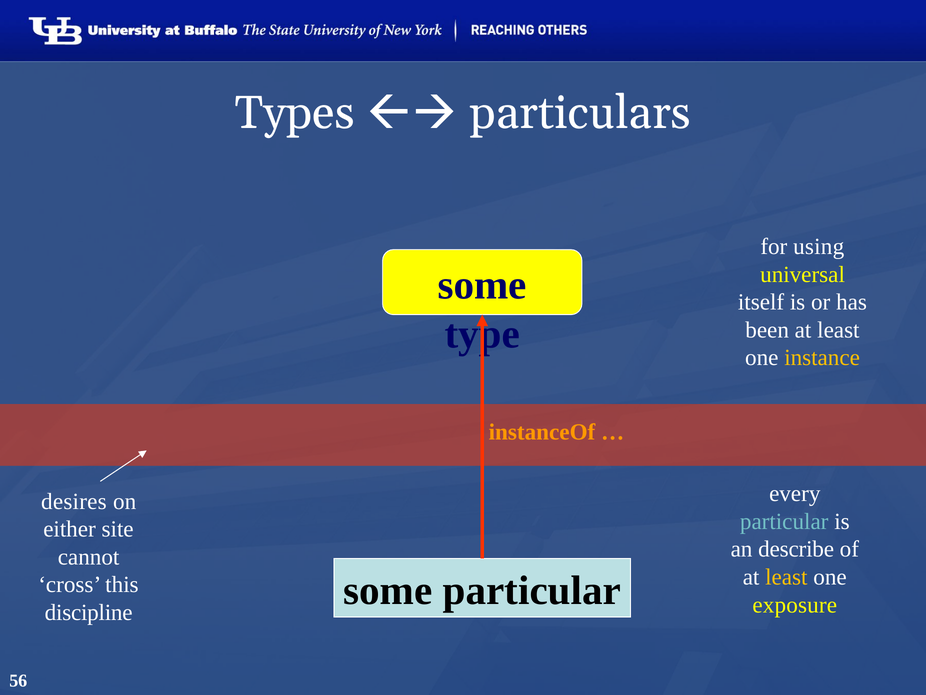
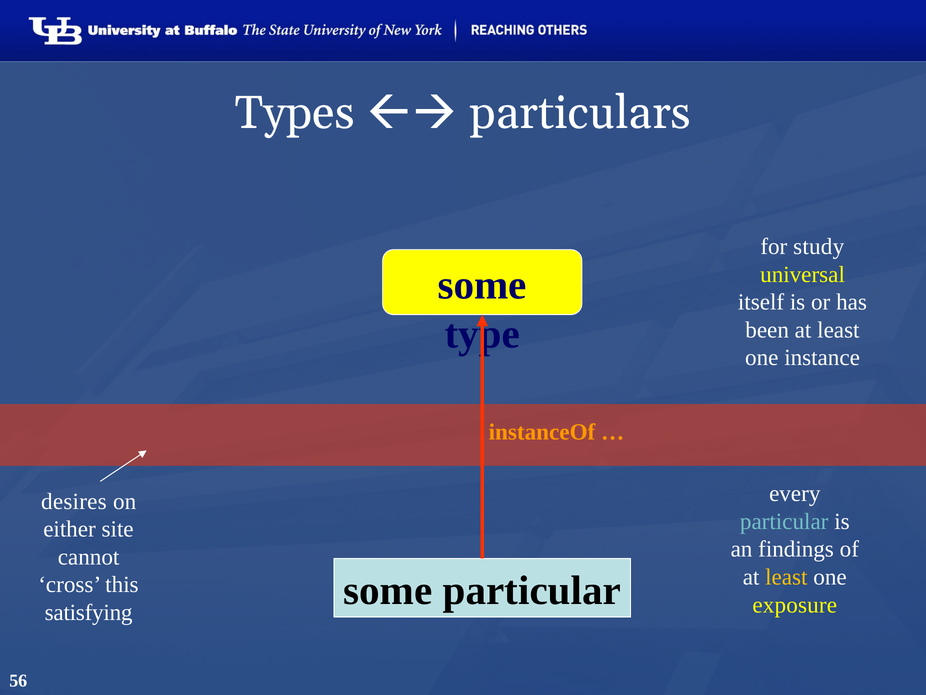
using: using -> study
instance colour: yellow -> white
describe: describe -> findings
discipline: discipline -> satisfying
